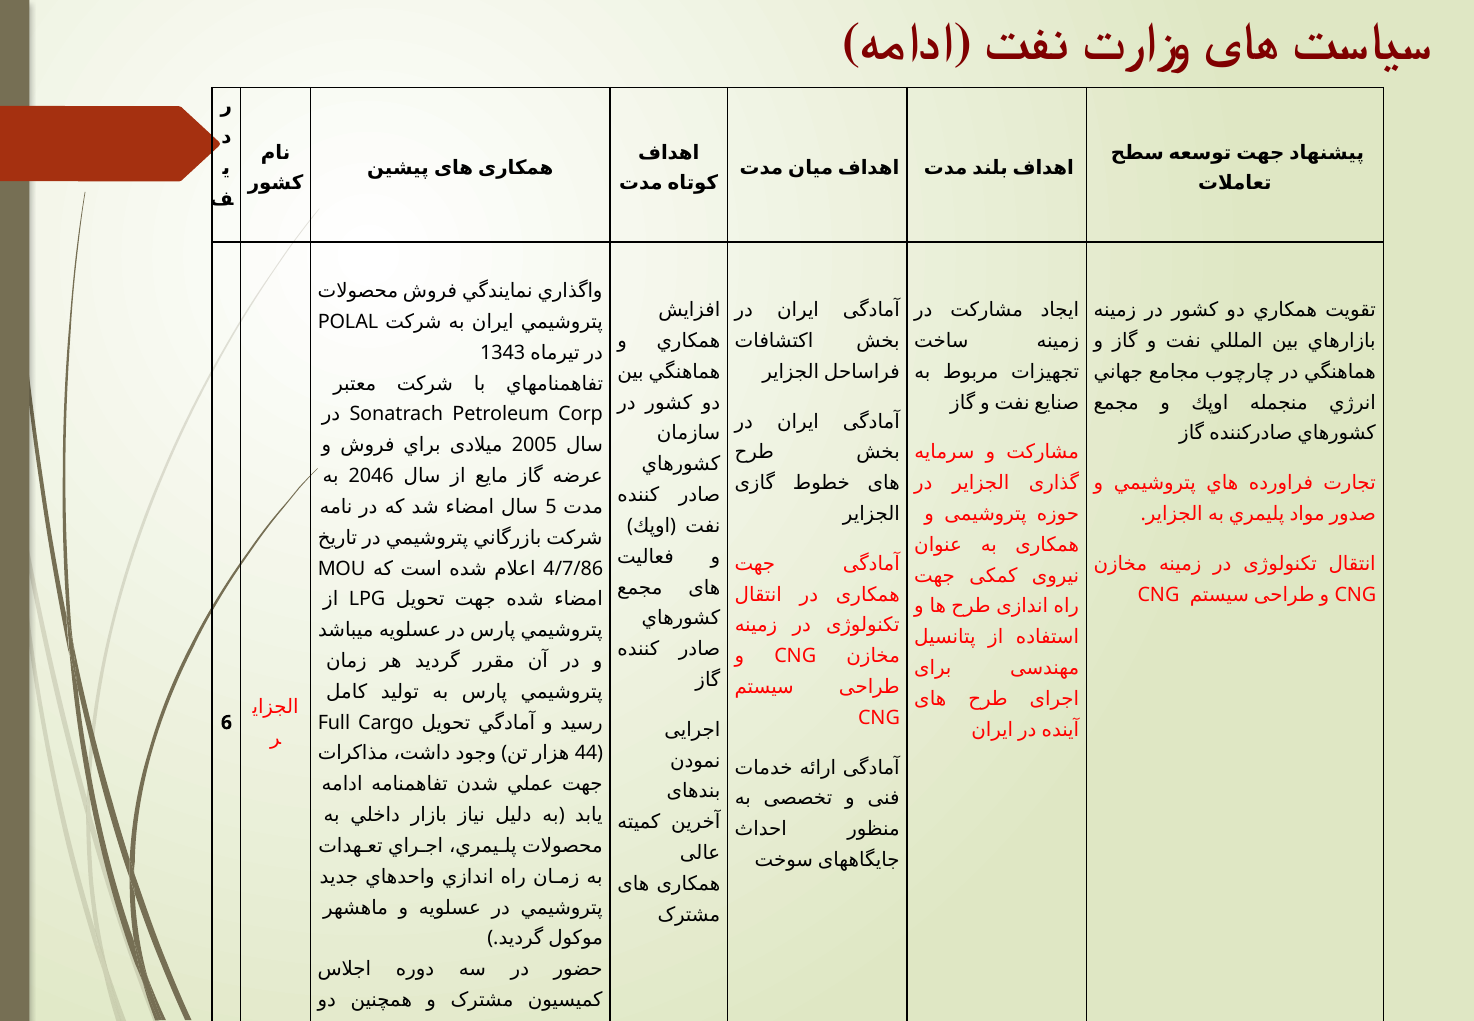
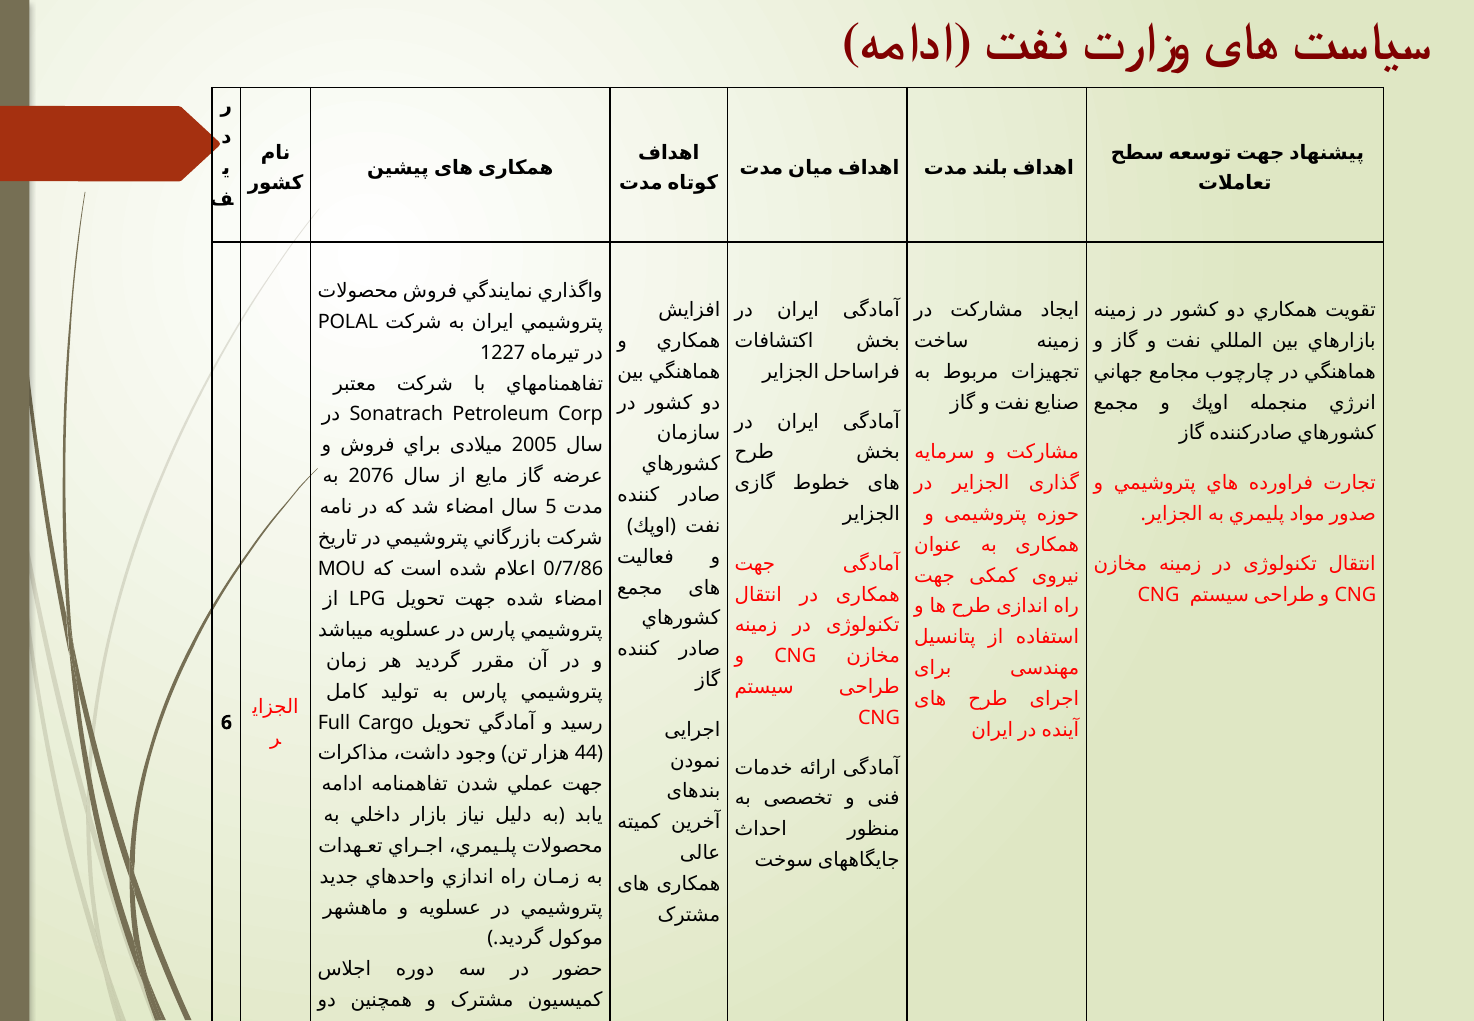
1343: 1343 -> 1227
2046: 2046 -> 2076
4/7/86: 4/7/86 -> 0/7/86
